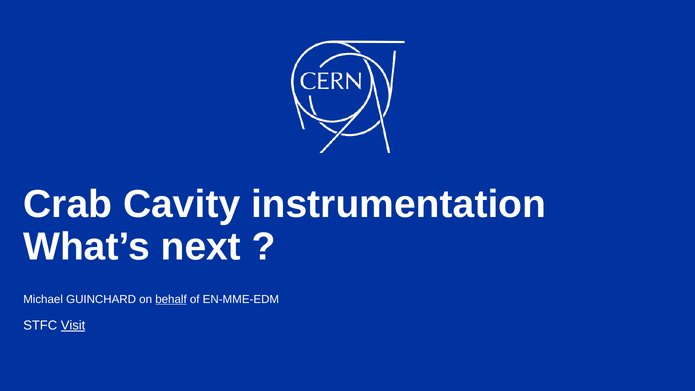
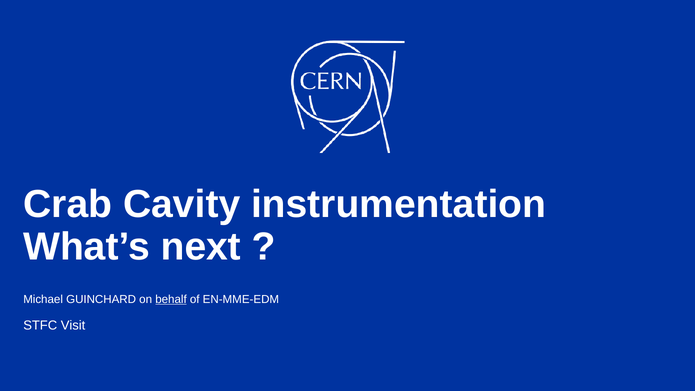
Visit underline: present -> none
